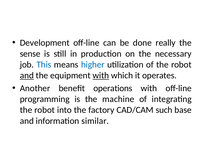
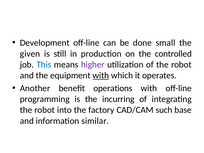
really: really -> small
sense: sense -> given
necessary: necessary -> controlled
higher colour: blue -> purple
and at (27, 75) underline: present -> none
machine: machine -> incurring
